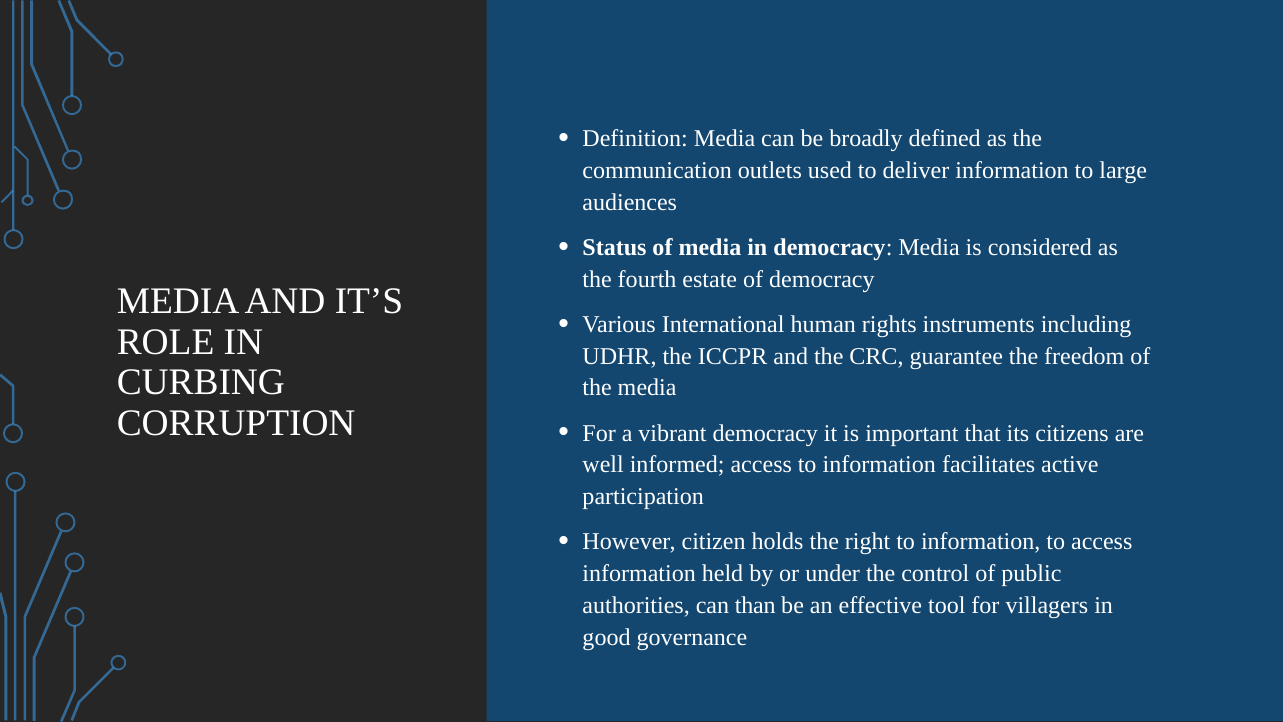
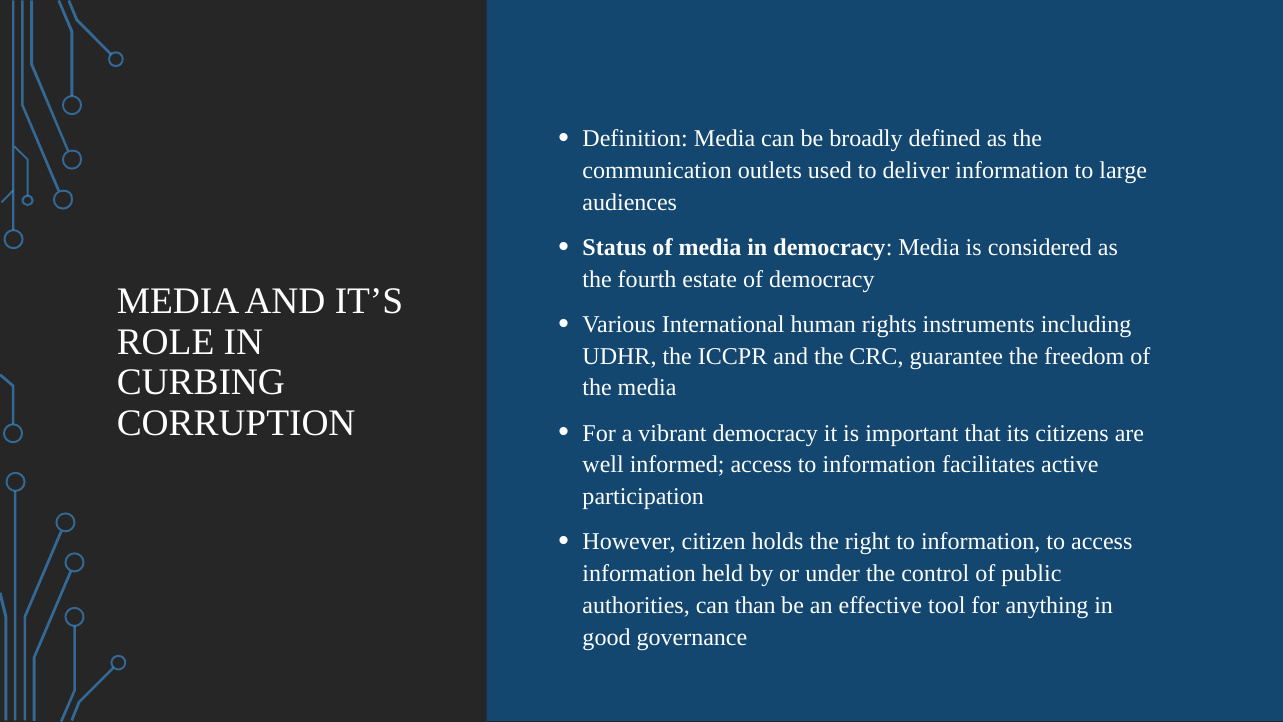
villagers: villagers -> anything
